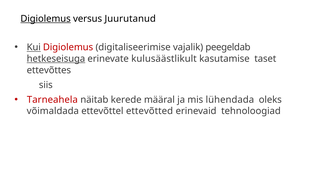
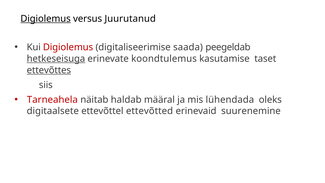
Kui underline: present -> none
vajalik: vajalik -> saada
kulusäästlikult: kulusäästlikult -> koondtulemus
ettevõttes underline: none -> present
kerede: kerede -> haldab
võimaldada: võimaldada -> digitaalsete
tehnoloogiad: tehnoloogiad -> suurenemine
